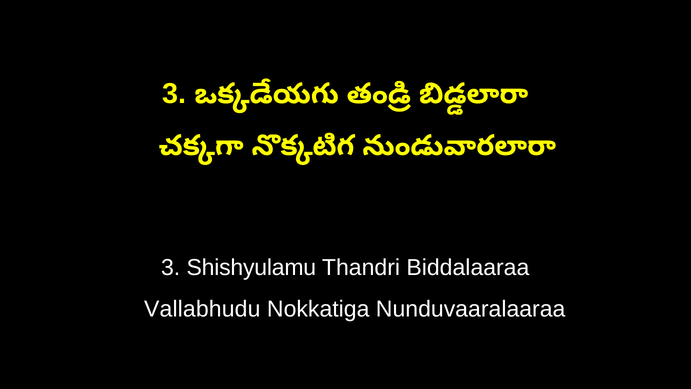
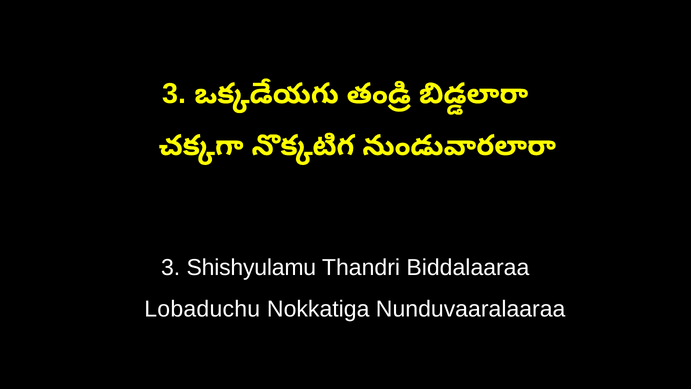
Vallabhudu: Vallabhudu -> Lobaduchu
